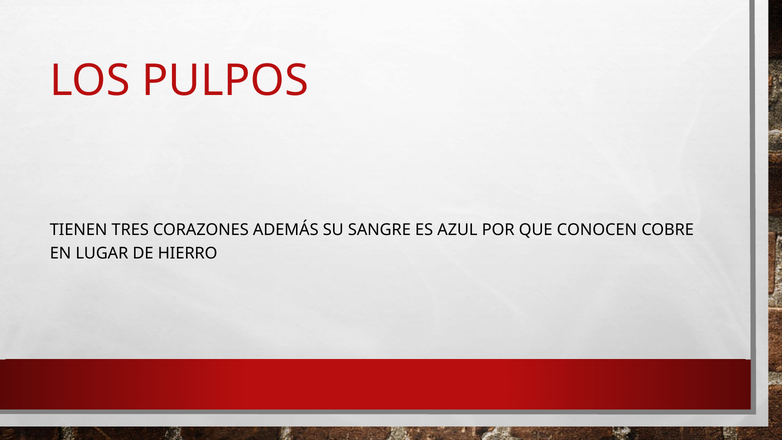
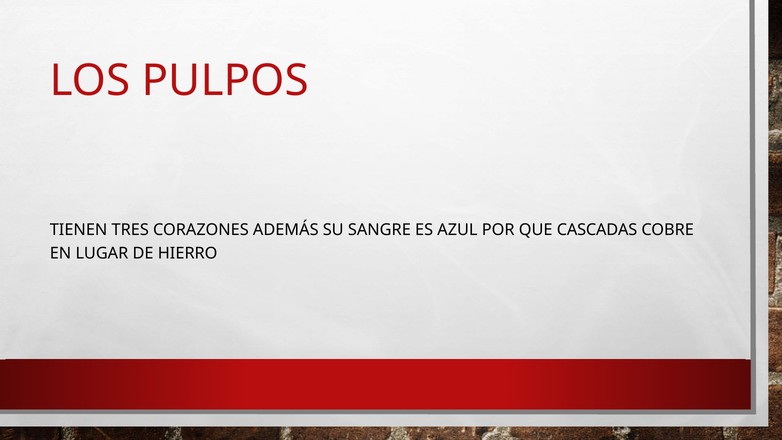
CONOCEN: CONOCEN -> CASCADAS
